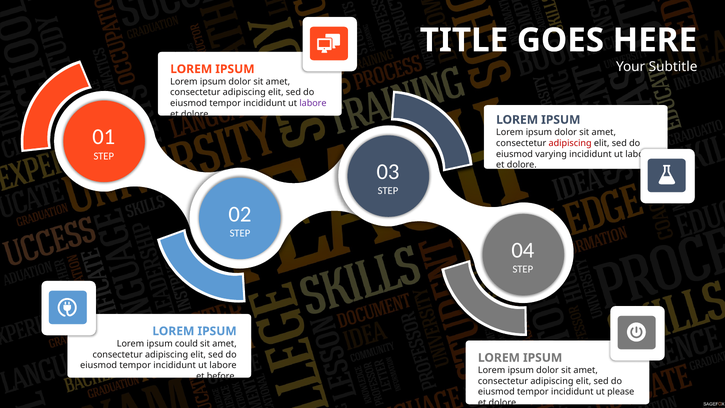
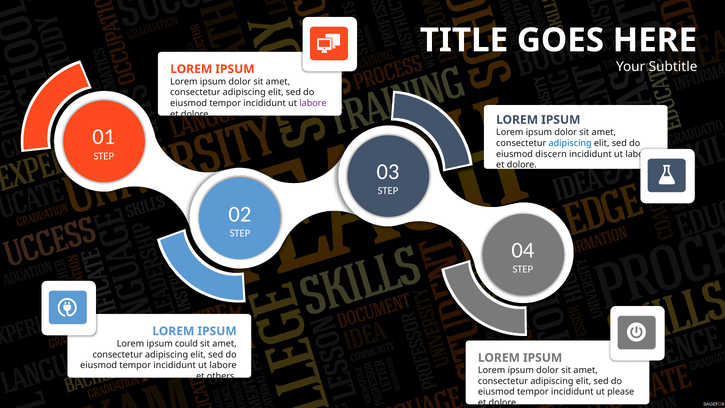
adipiscing at (570, 143) colour: red -> blue
varying: varying -> discern
before: before -> others
